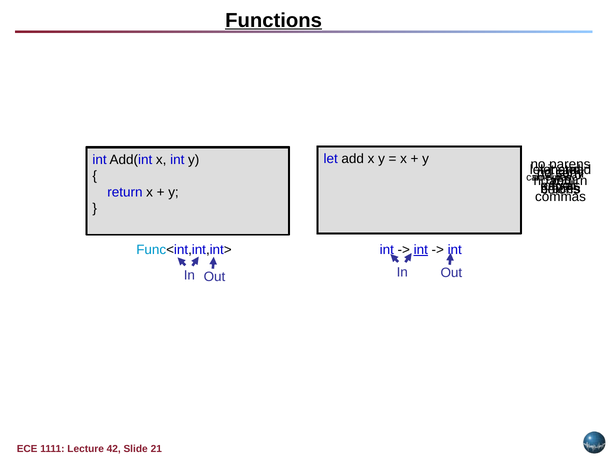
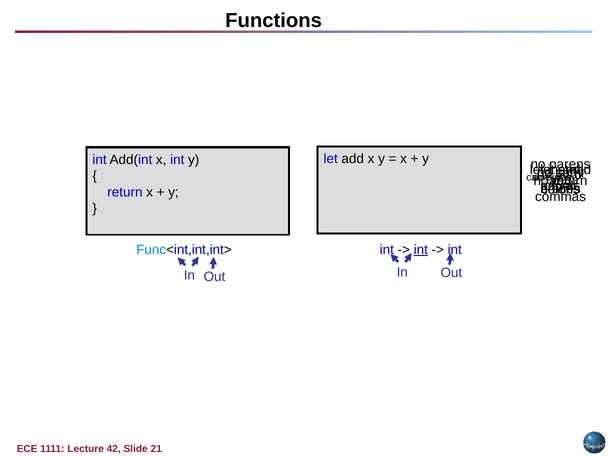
Functions underline: present -> none
